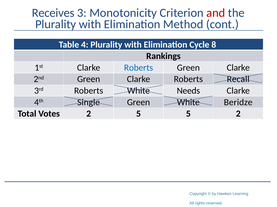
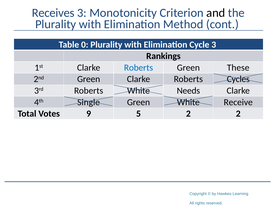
and colour: red -> black
4: 4 -> 0
Cycle 8: 8 -> 3
Clarke at (238, 68): Clarke -> These
Recall: Recall -> Cycles
Beridze: Beridze -> Receive
Votes 2: 2 -> 9
5 5: 5 -> 2
